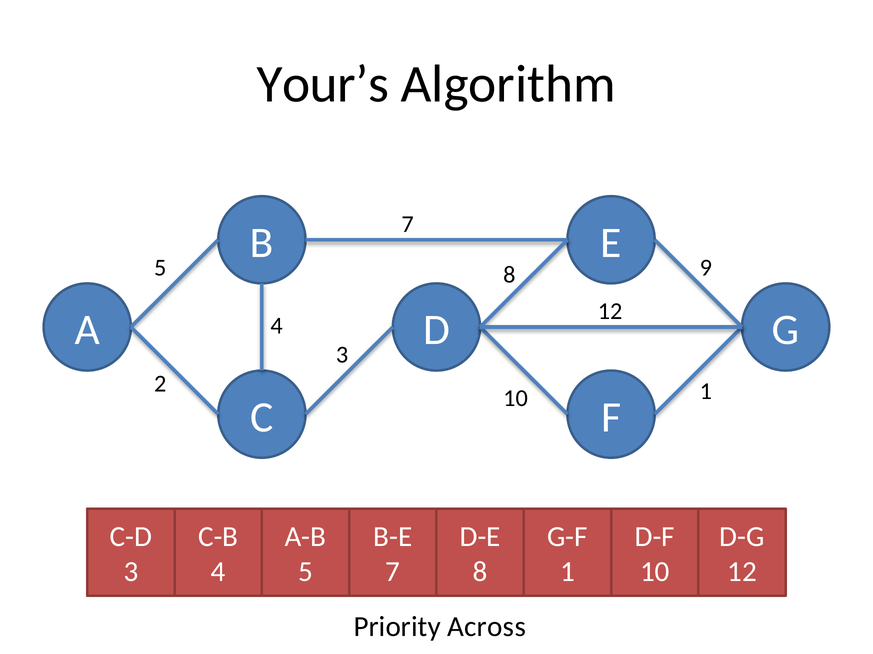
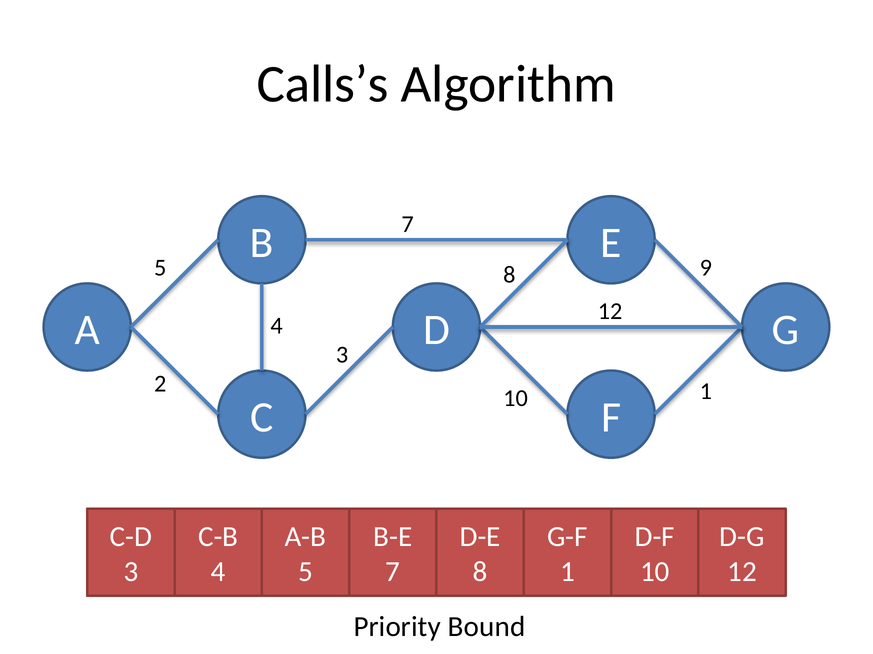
Your’s: Your’s -> Calls’s
Across: Across -> Bound
